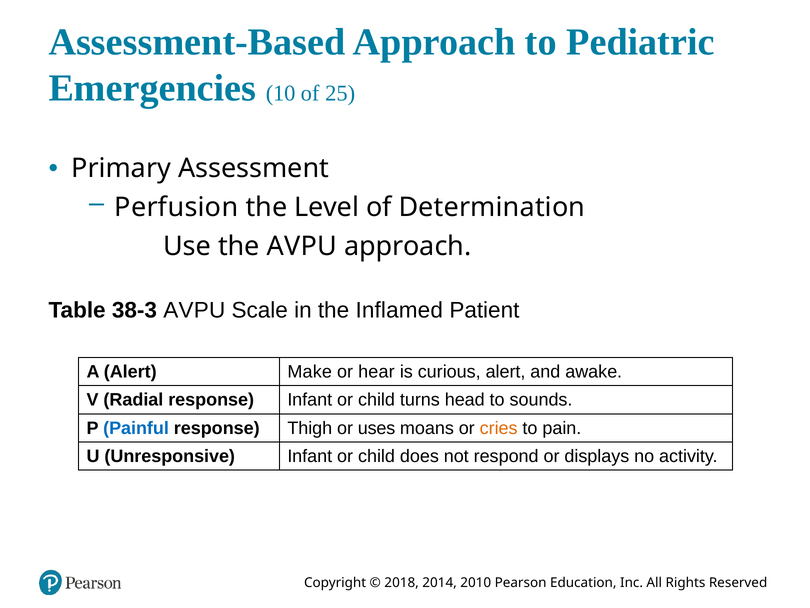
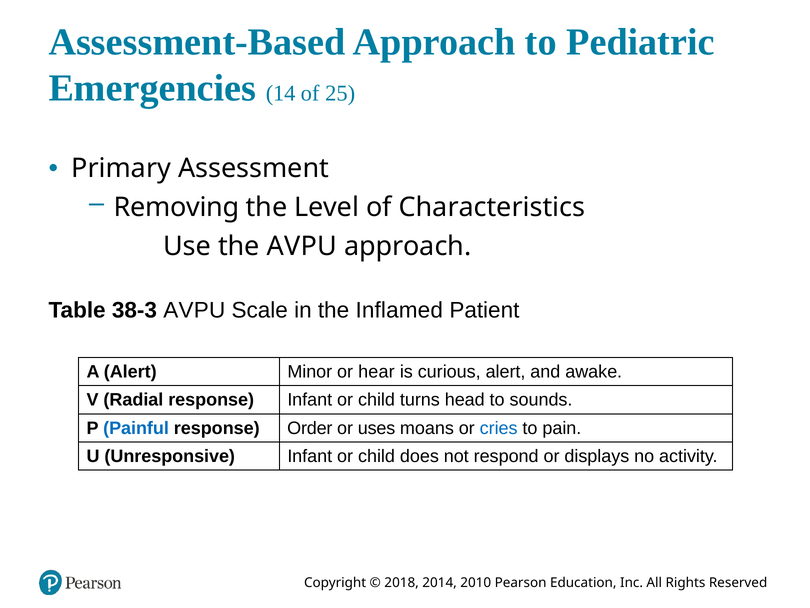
10: 10 -> 14
Perfusion: Perfusion -> Removing
Determination: Determination -> Characteristics
Make: Make -> Minor
Thigh: Thigh -> Order
cries colour: orange -> blue
